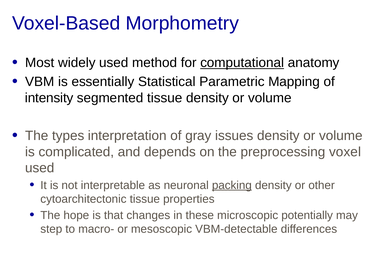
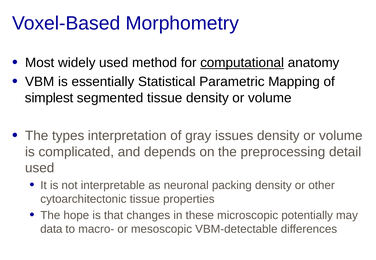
intensity: intensity -> simplest
voxel: voxel -> detail
packing underline: present -> none
step: step -> data
